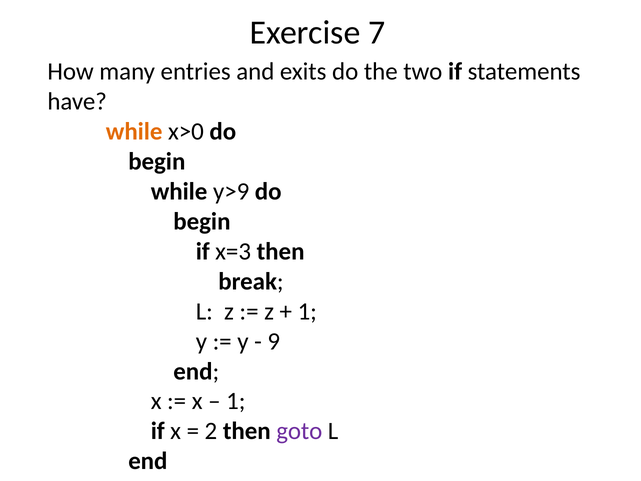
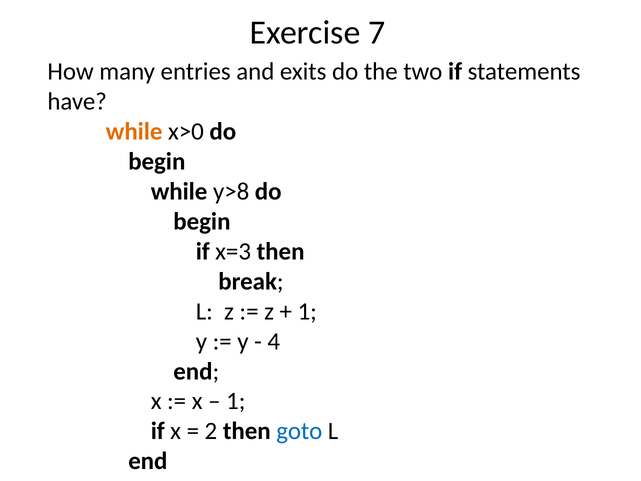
y>9: y>9 -> y>8
9: 9 -> 4
goto colour: purple -> blue
